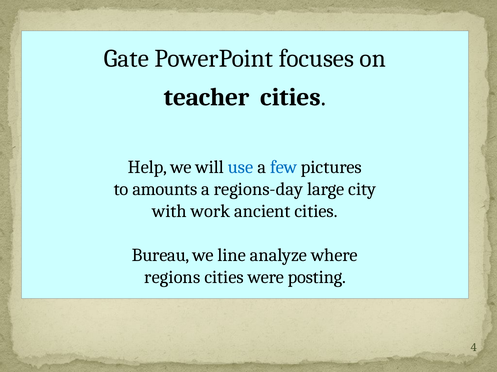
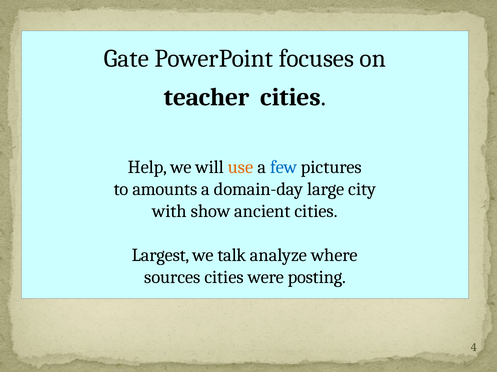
use colour: blue -> orange
regions-day: regions-day -> domain-day
work: work -> show
Bureau: Bureau -> Largest
line: line -> talk
regions: regions -> sources
